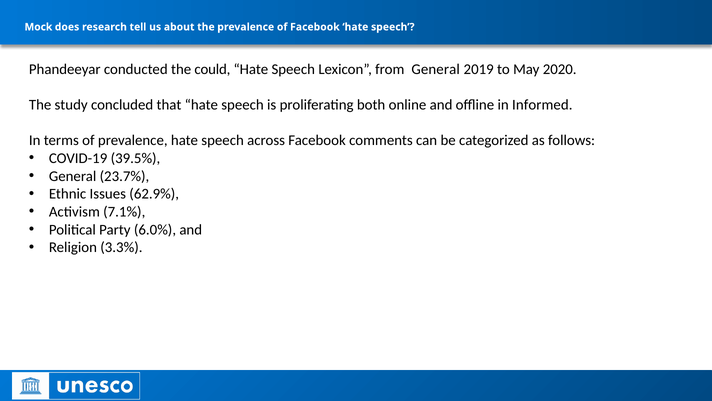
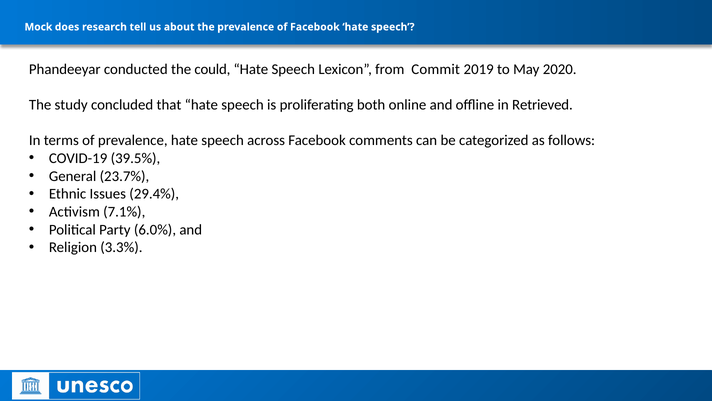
from General: General -> Commit
Informed: Informed -> Retrieved
62.9%: 62.9% -> 29.4%
